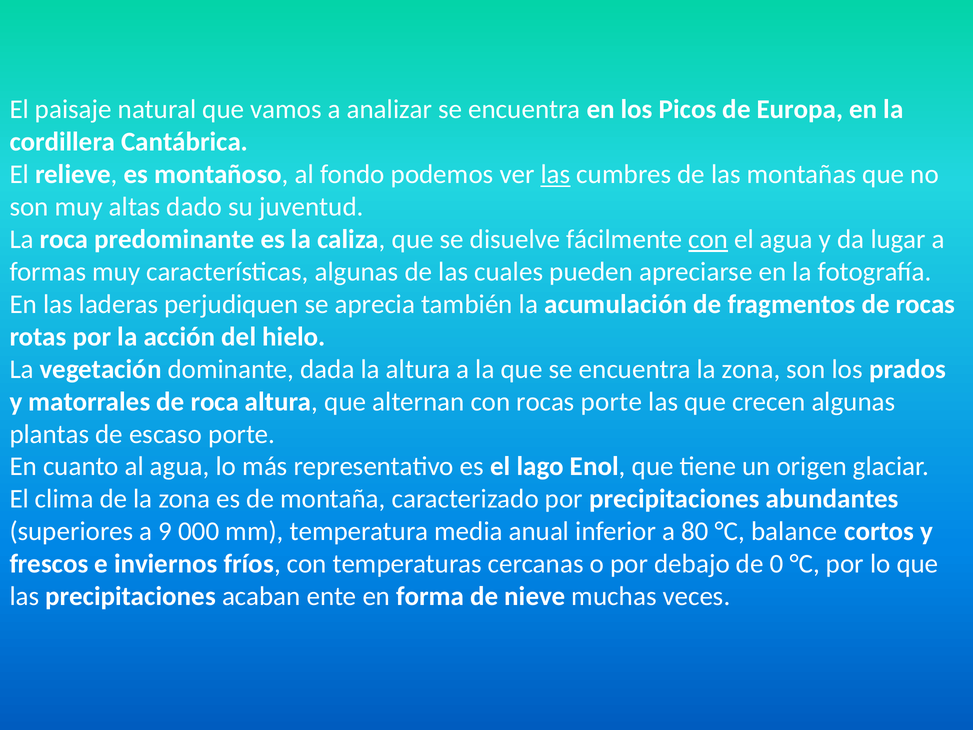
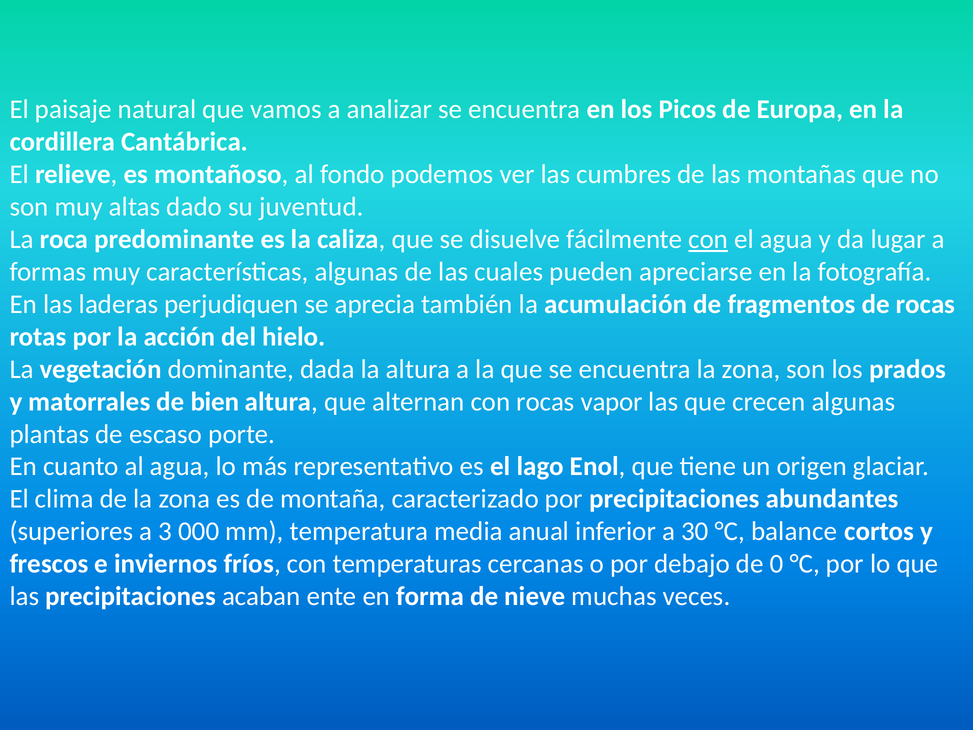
las at (555, 174) underline: present -> none
de roca: roca -> bien
rocas porte: porte -> vapor
9: 9 -> 3
80: 80 -> 30
